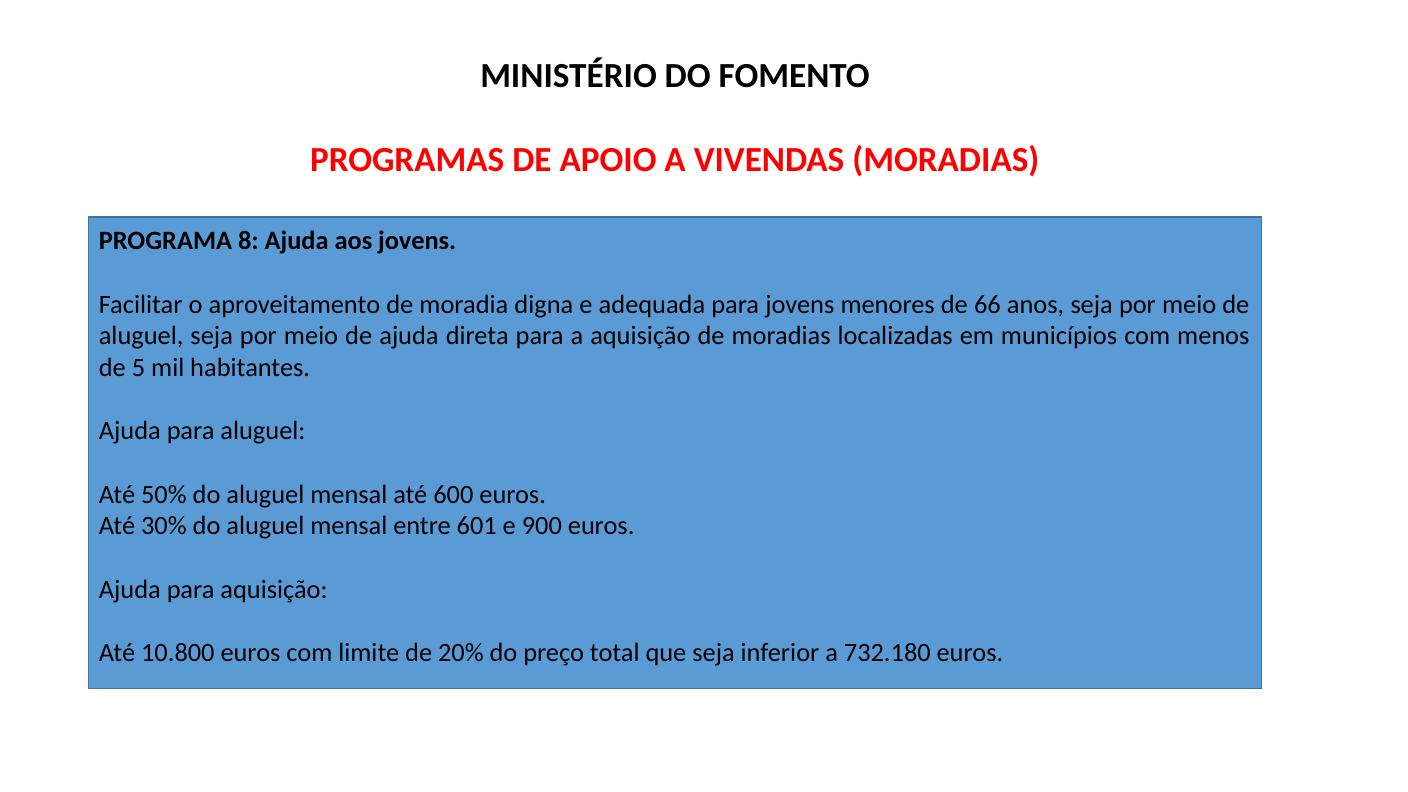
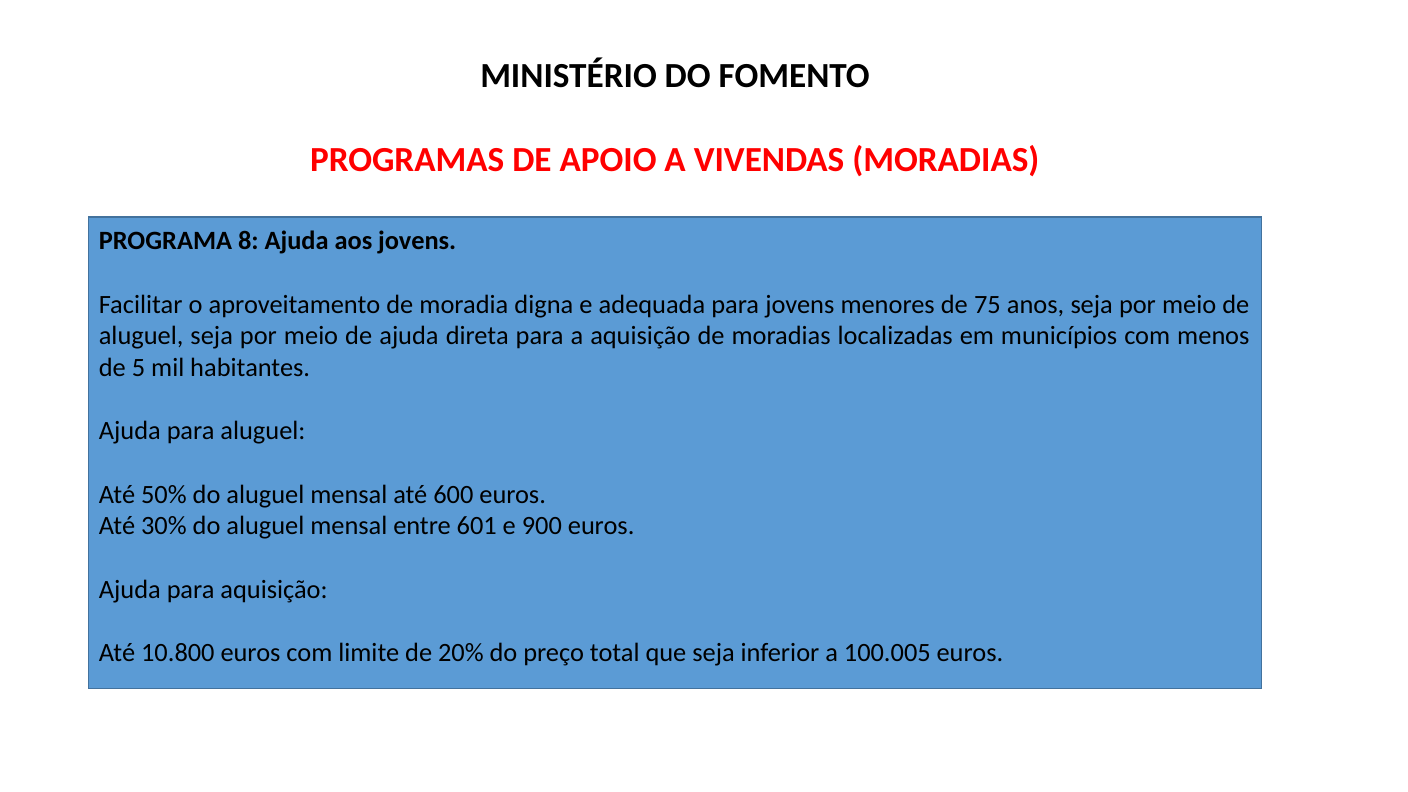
66: 66 -> 75
732.180: 732.180 -> 100.005
